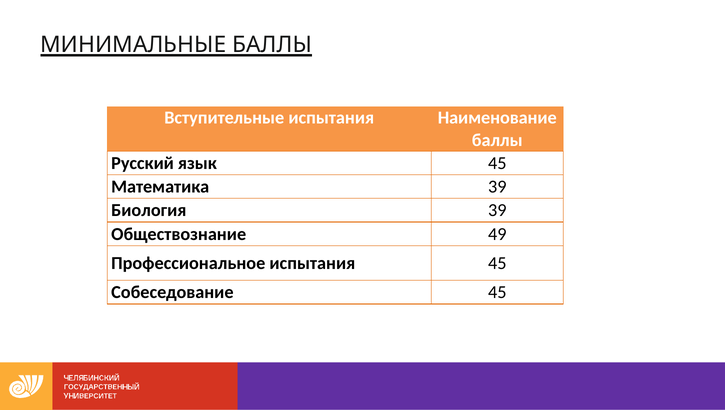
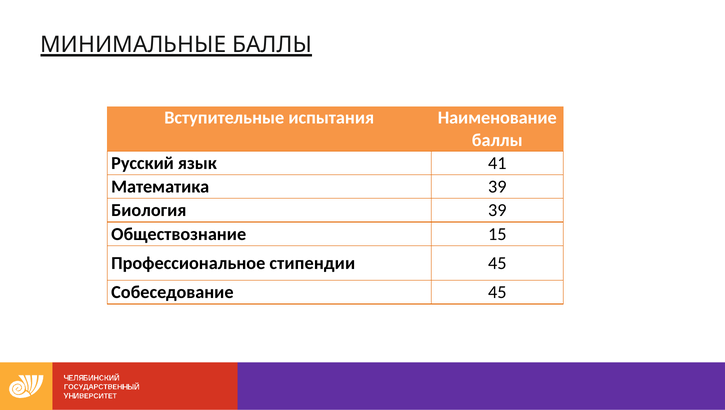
язык 45: 45 -> 41
49: 49 -> 15
Профессиональное испытания: испытания -> стипендии
